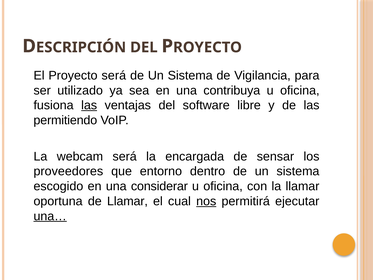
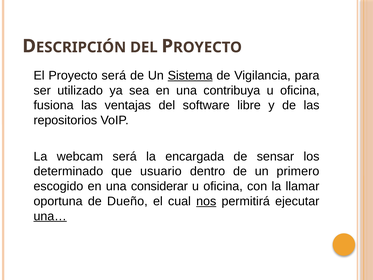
Sistema at (190, 75) underline: none -> present
las at (89, 105) underline: present -> none
permitiendo: permitiendo -> repositorios
proveedores: proveedores -> determinado
entorno: entorno -> usuario
dentro de un sistema: sistema -> primero
de Llamar: Llamar -> Dueño
